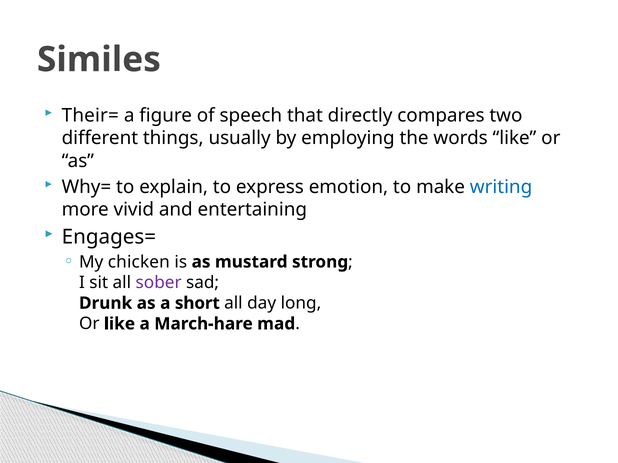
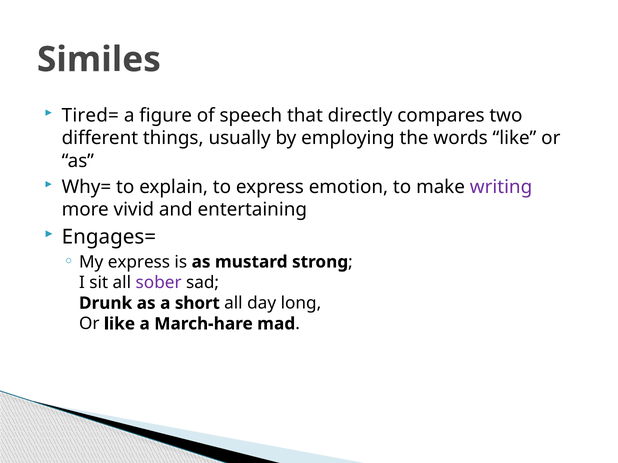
Their=: Their= -> Tired=
writing colour: blue -> purple
My chicken: chicken -> express
